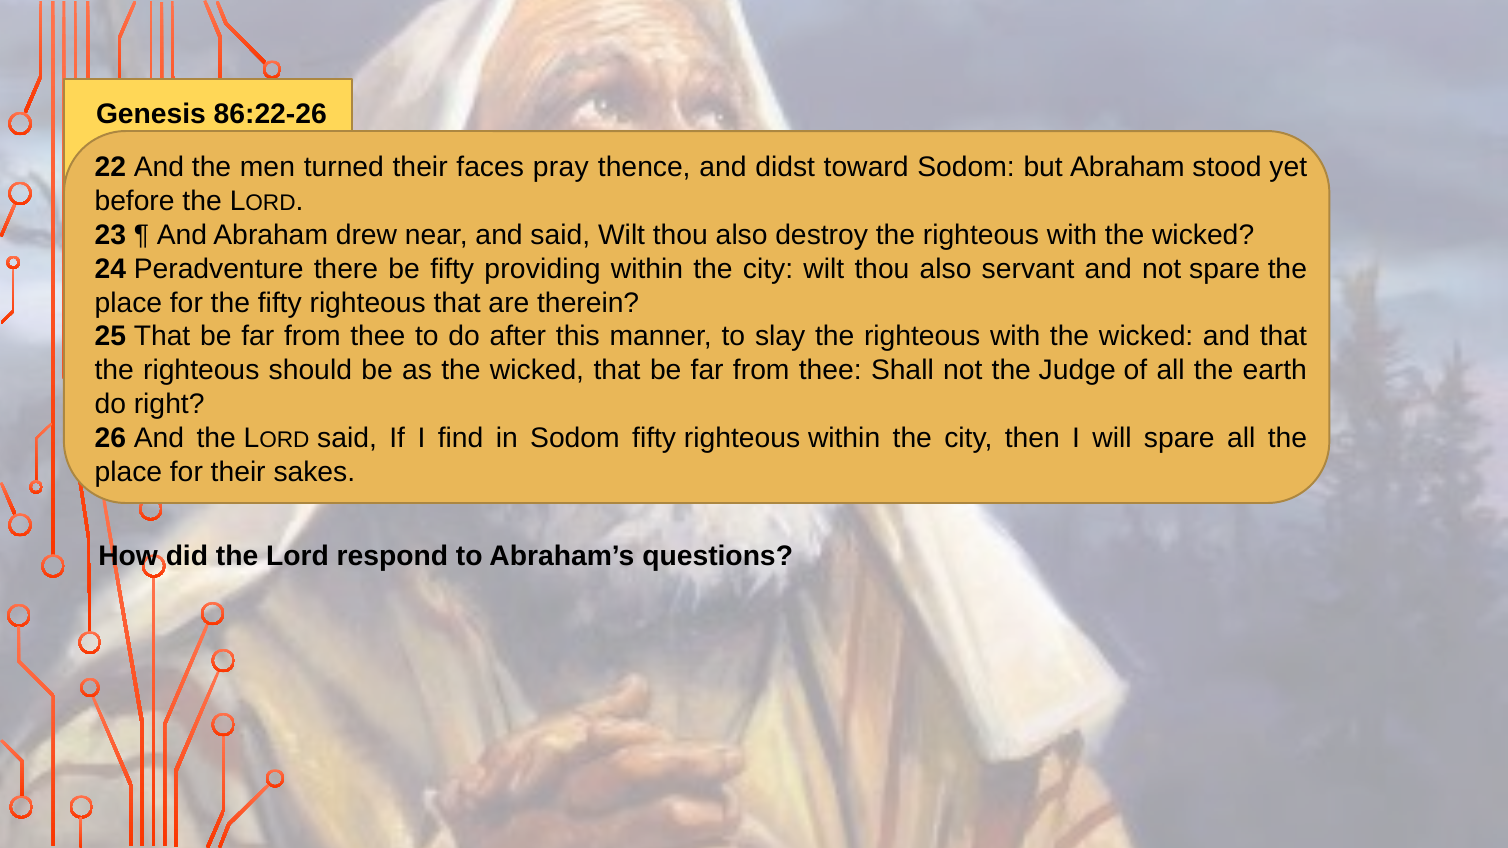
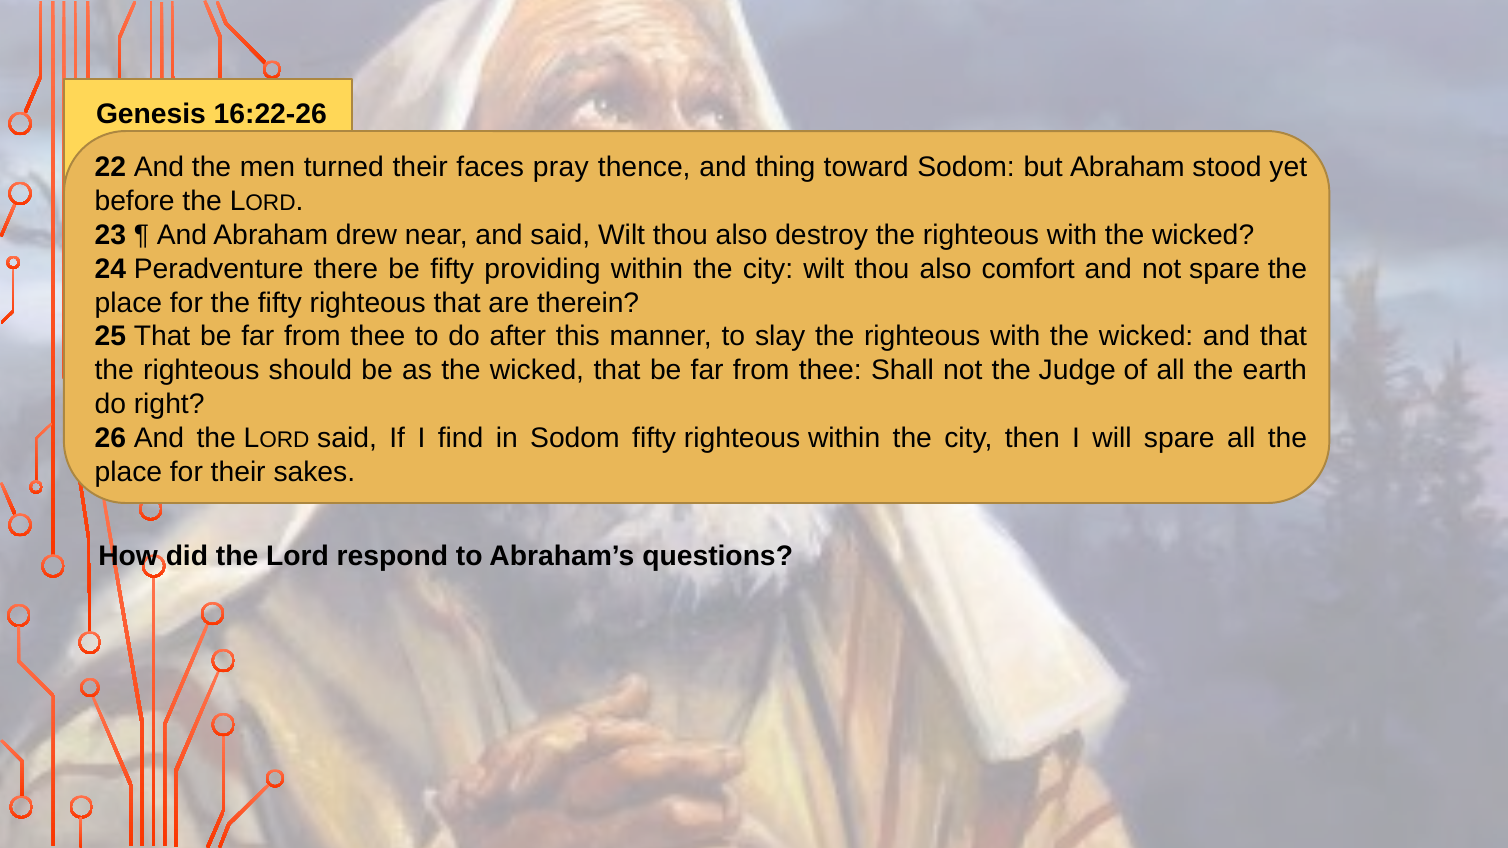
86:22-26: 86:22-26 -> 16:22-26
didst: didst -> thing
servant: servant -> comfort
